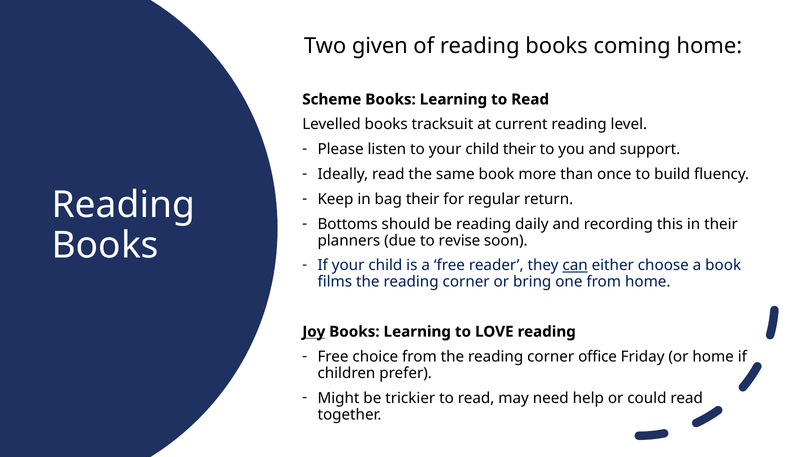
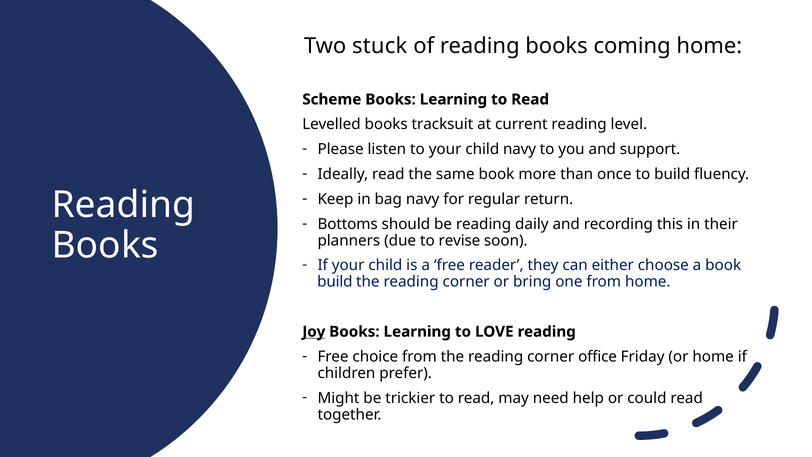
given: given -> stuck
child their: their -> navy
bag their: their -> navy
can underline: present -> none
films at (335, 282): films -> build
